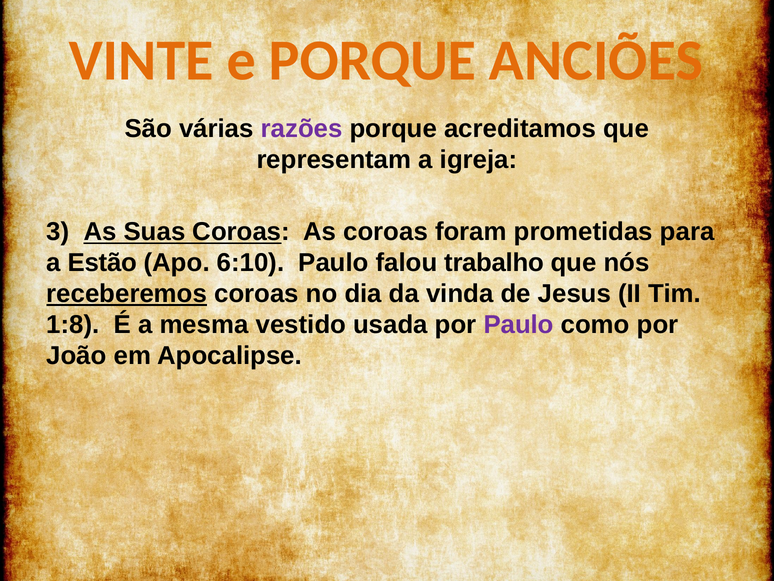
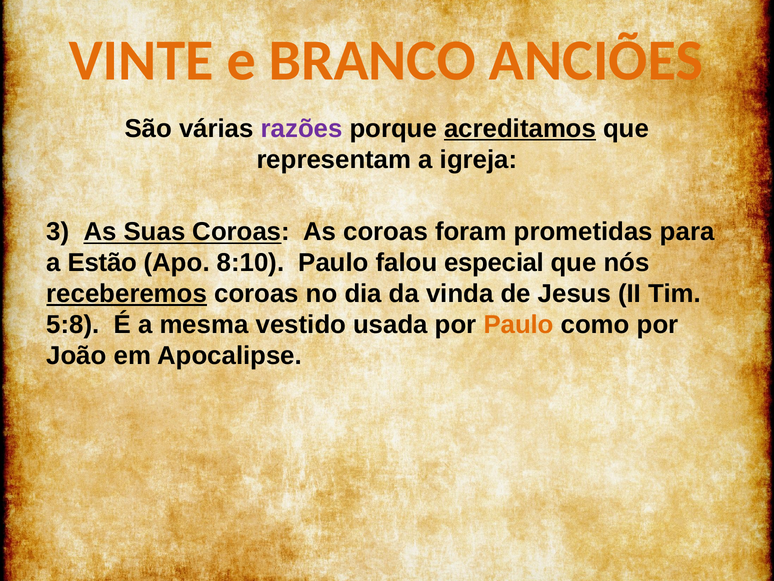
e PORQUE: PORQUE -> BRANCO
acreditamos underline: none -> present
6:10: 6:10 -> 8:10
trabalho: trabalho -> especial
1:8: 1:8 -> 5:8
Paulo at (519, 325) colour: purple -> orange
